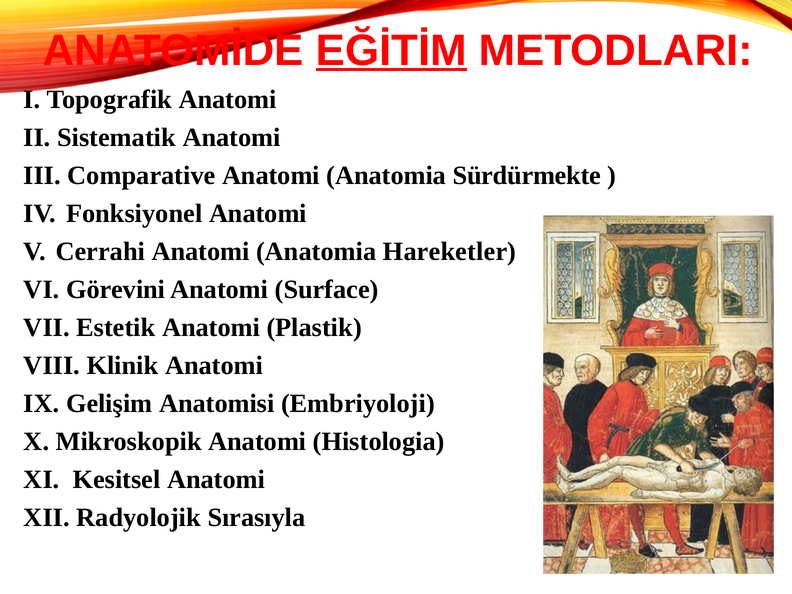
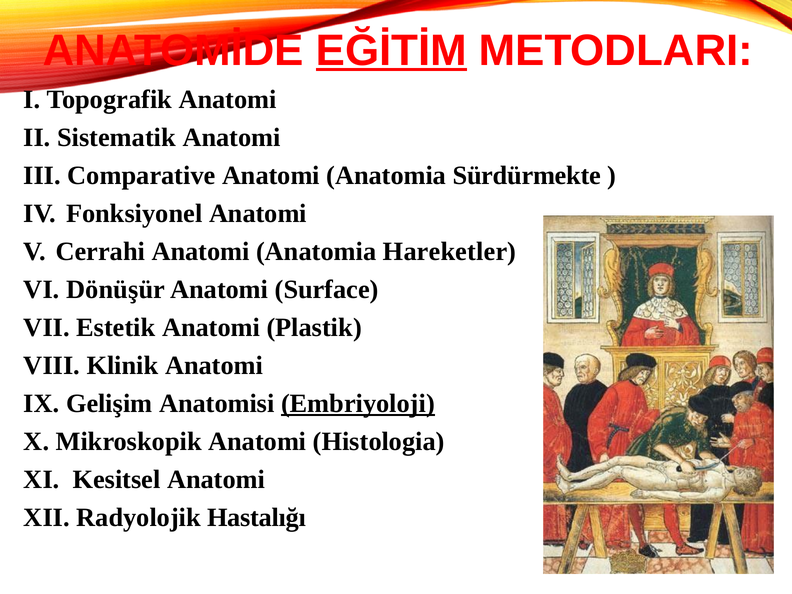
Görevini: Görevini -> Dönüşür
Embriyoloji underline: none -> present
Sırasıyla: Sırasıyla -> Hastalığı
